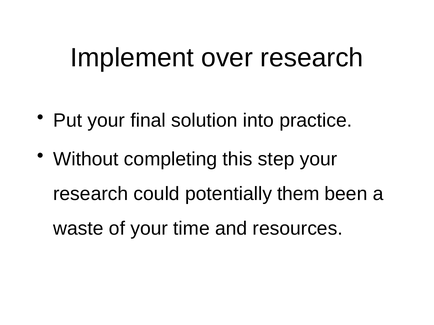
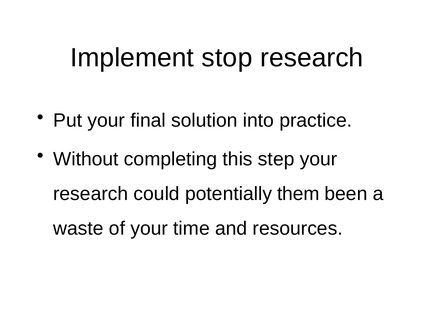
over: over -> stop
